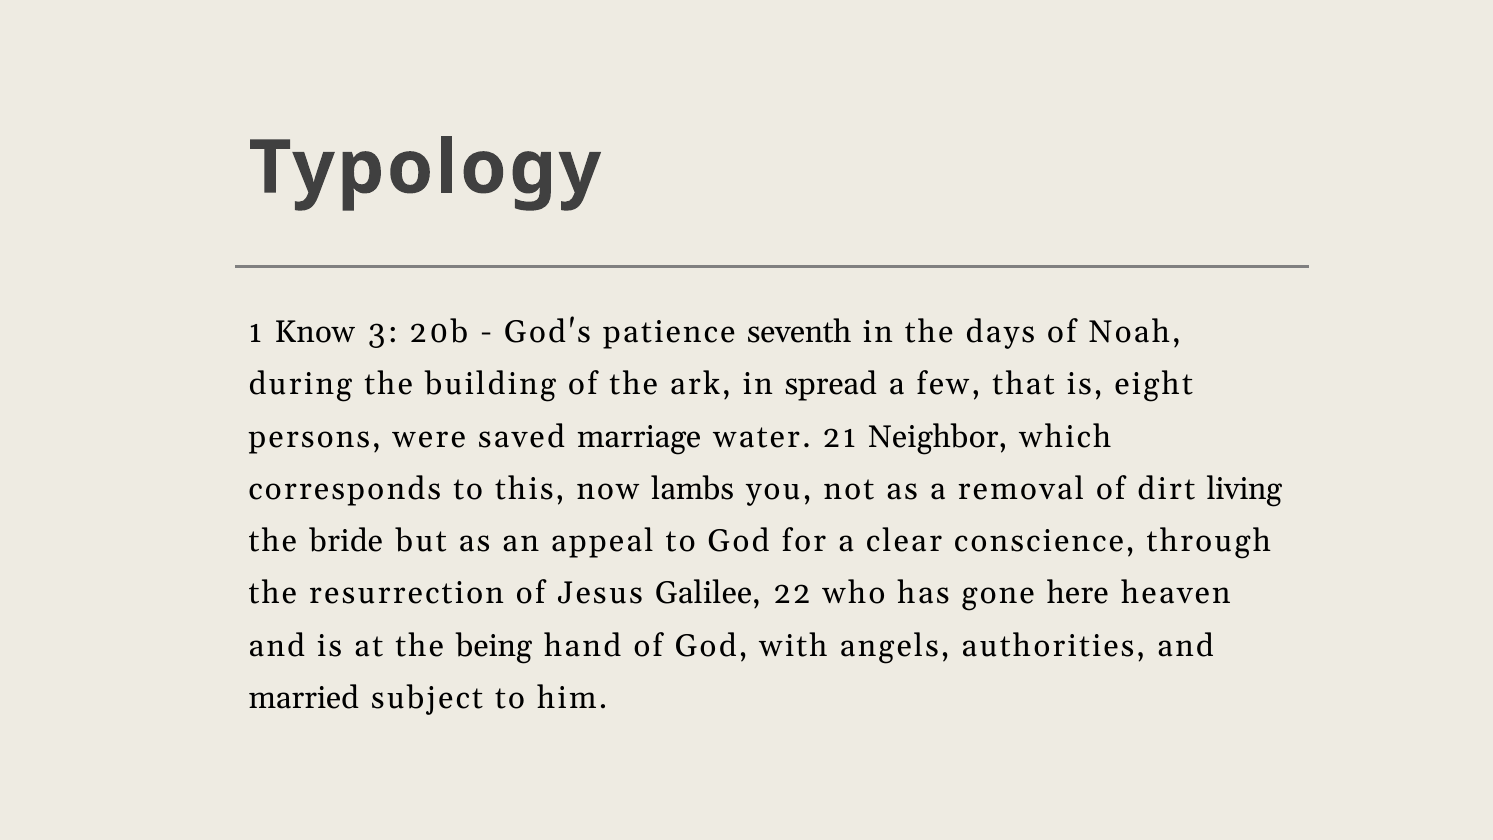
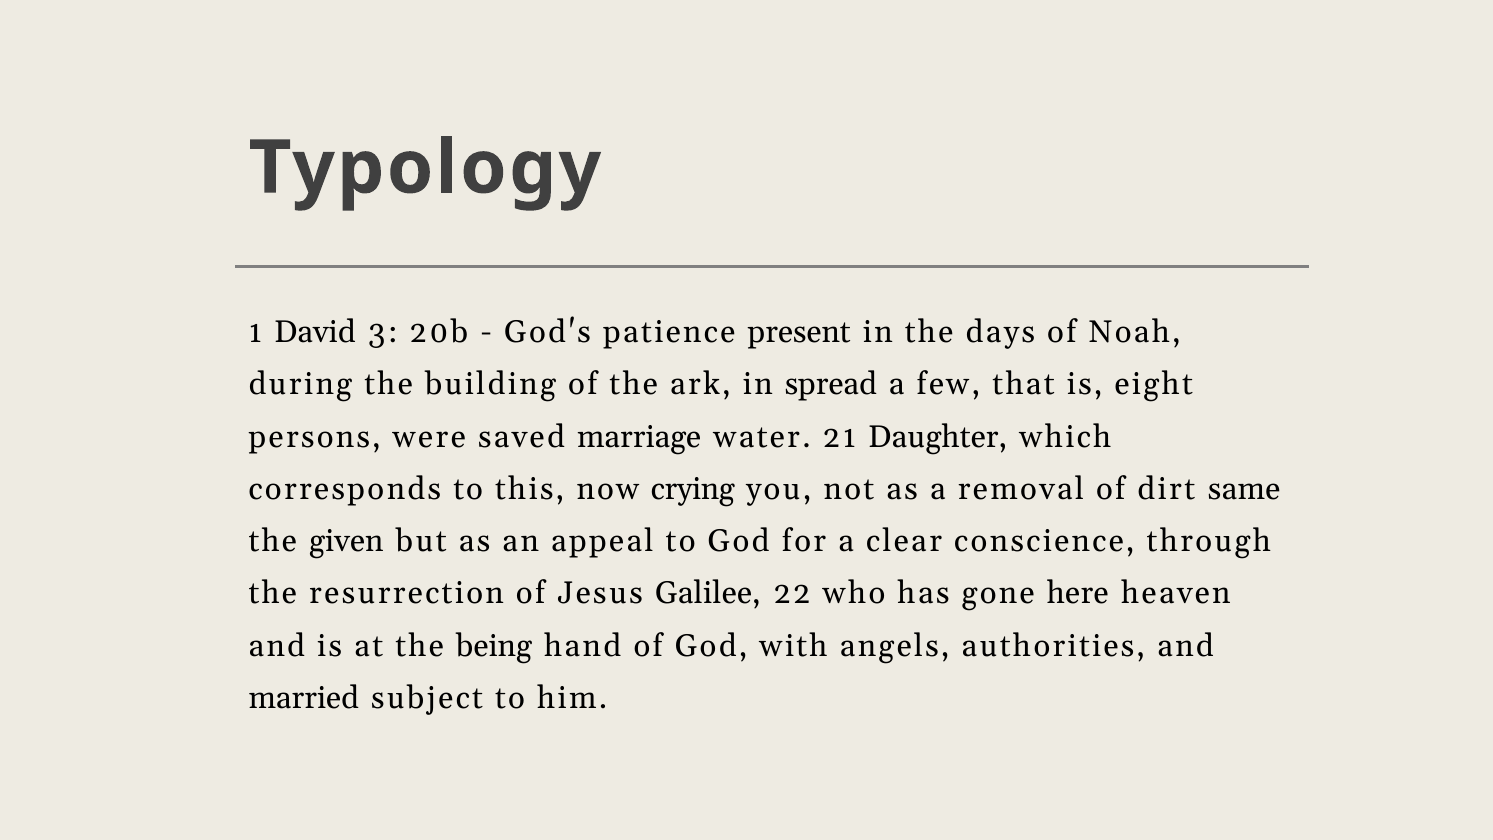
Know: Know -> David
seventh: seventh -> present
Neighbor: Neighbor -> Daughter
lambs: lambs -> crying
living: living -> same
bride: bride -> given
